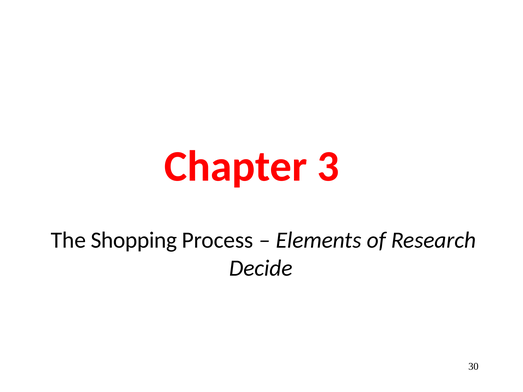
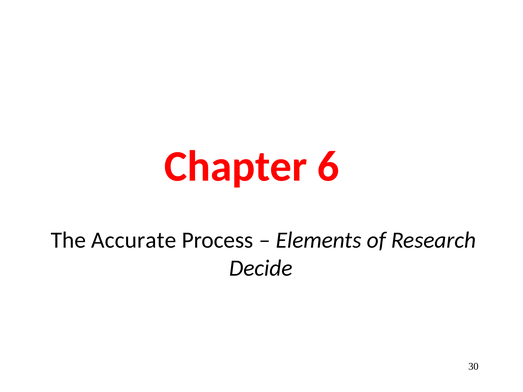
3: 3 -> 6
Shopping: Shopping -> Accurate
